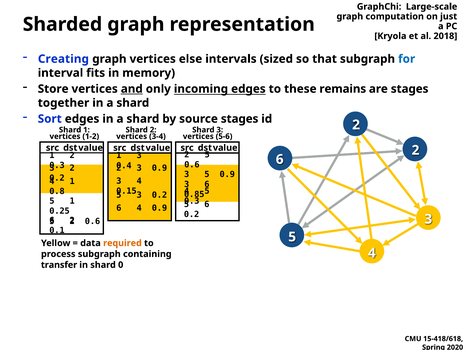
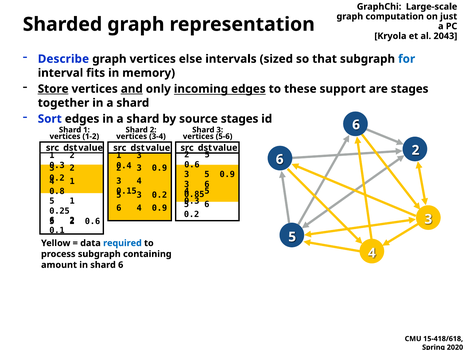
2018: 2018 -> 2043
Creating: Creating -> Describe
Store underline: none -> present
remains: remains -> support
id 2: 2 -> 6
required colour: orange -> blue
transfer: transfer -> amount
shard 0: 0 -> 6
